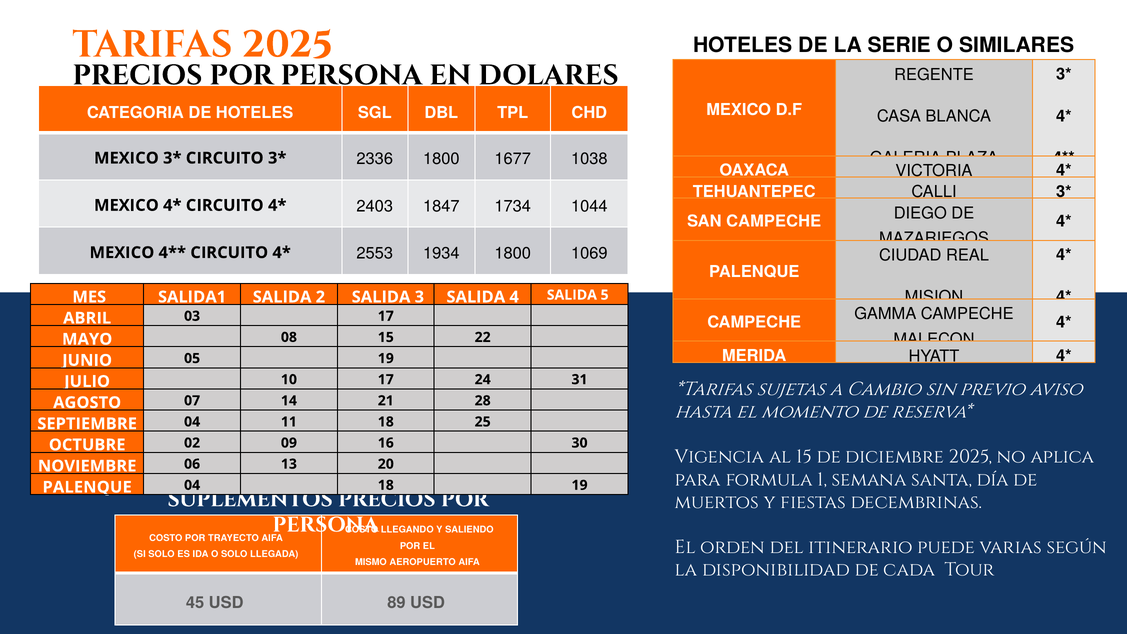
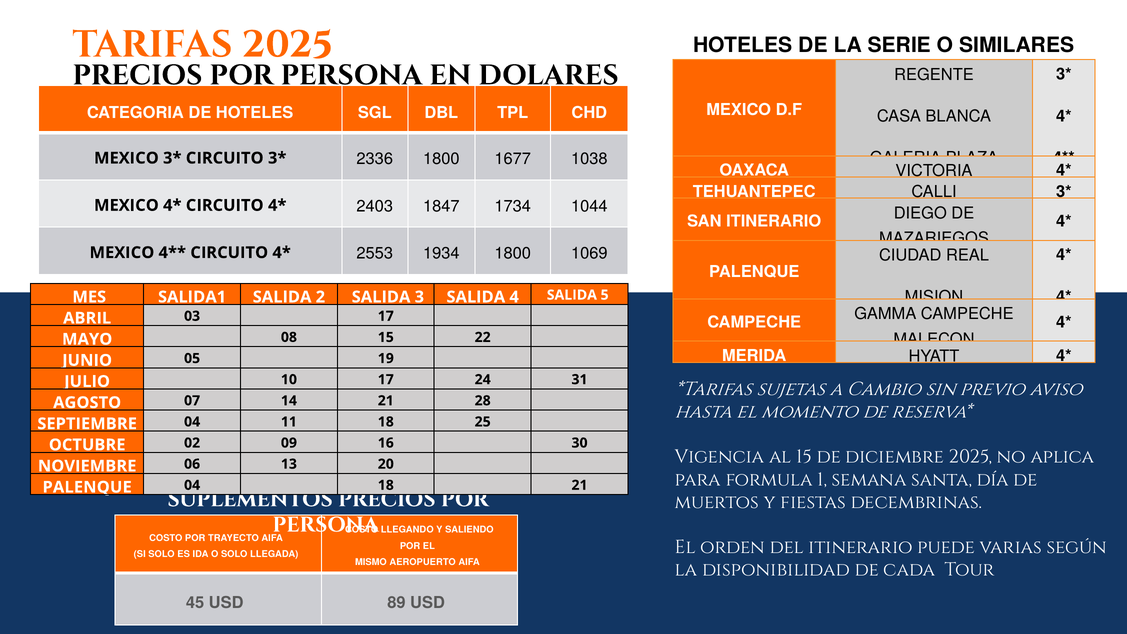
SAN CAMPECHE: CAMPECHE -> ITINERARIO
18 19: 19 -> 21
